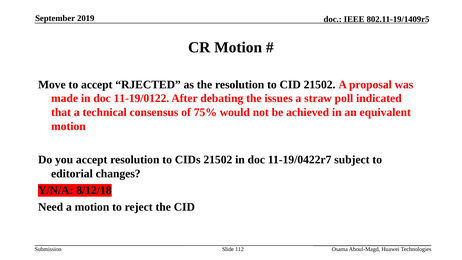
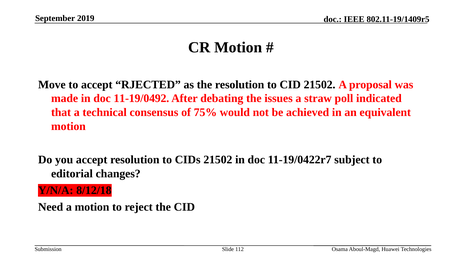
11-19/0122: 11-19/0122 -> 11-19/0492
